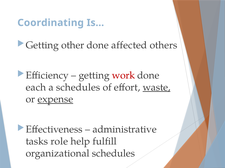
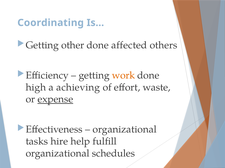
work colour: red -> orange
each: each -> high
a schedules: schedules -> achieving
waste underline: present -> none
administrative at (125, 130): administrative -> organizational
role: role -> hire
